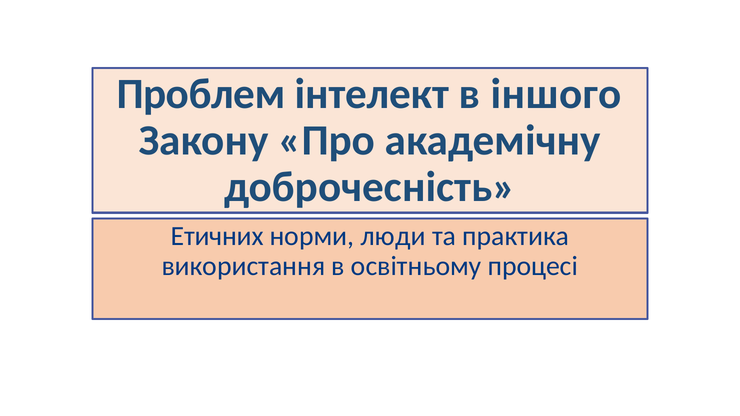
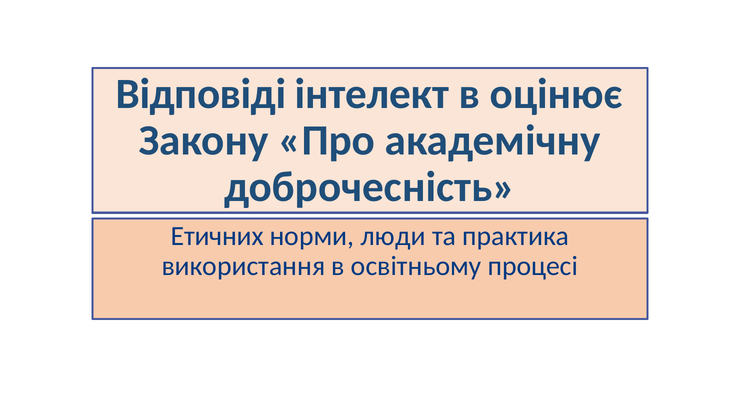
Проблем: Проблем -> Відповіді
іншого: іншого -> оцінює
